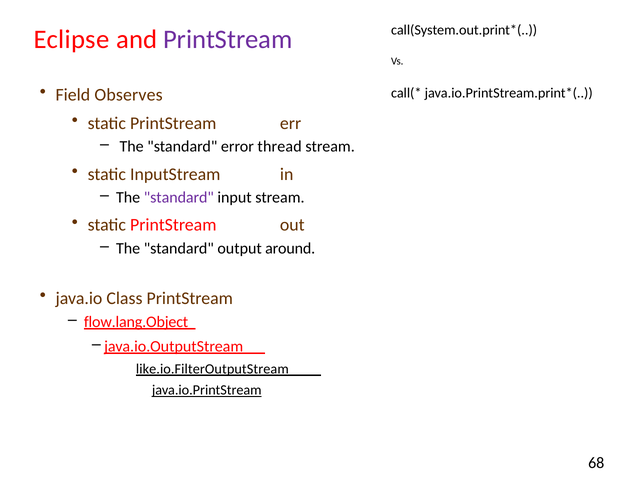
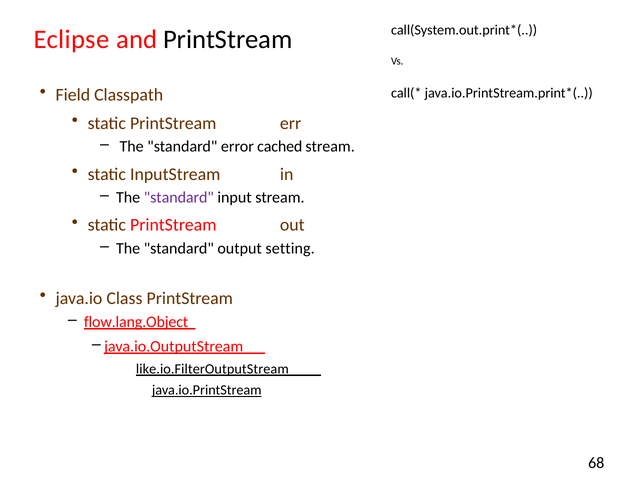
PrintStream at (228, 39) colour: purple -> black
Observes: Observes -> Classpath
thread: thread -> cached
around: around -> setting
